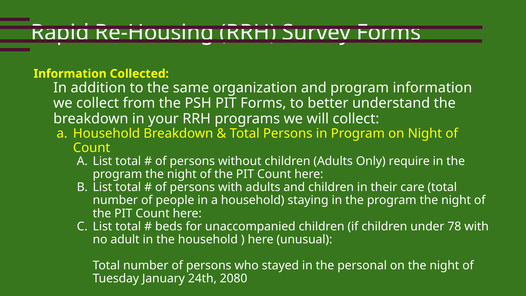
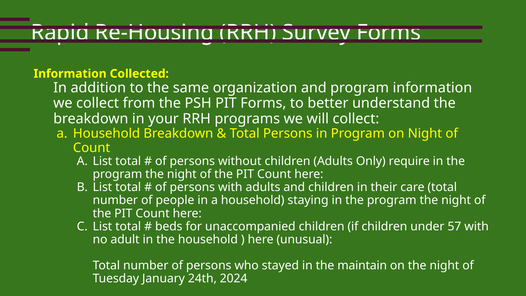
78: 78 -> 57
personal: personal -> maintain
2080: 2080 -> 2024
